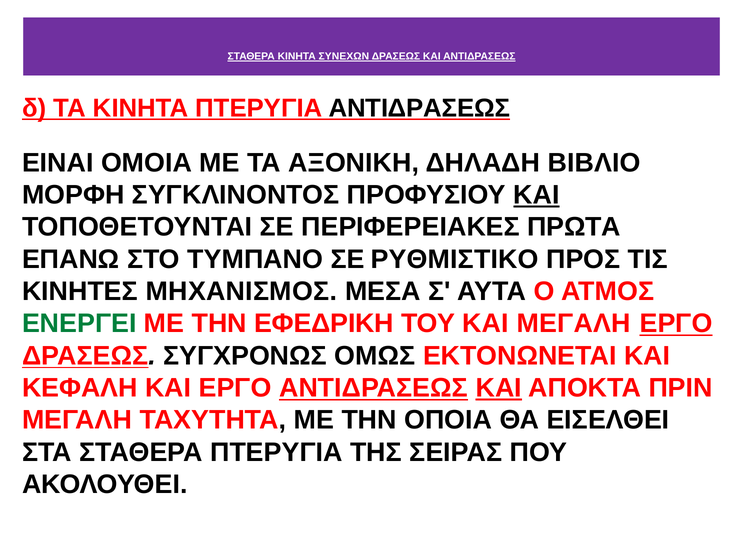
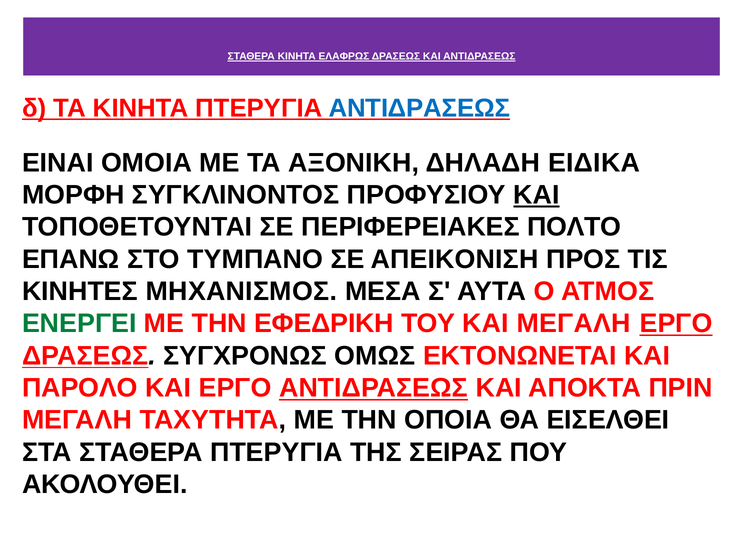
ΣΥΝΕΧΩΝ: ΣΥΝΕΧΩΝ -> ΕΛΑΦΡΩΣ
ΑΝΤΙΔΡΑΣΕΩΣ at (419, 108) colour: black -> blue
ΒΙΒΛΙΟ: ΒΙΒΛΙΟ -> ΕΙΔΙΚΑ
ΠΡΩΤΑ: ΠΡΩΤΑ -> ΠΟΛΤΟ
ΡΥΘΜΙΣΤΙΚΟ: ΡΥΘΜΙΣΤΙΚΟ -> ΑΠΕΙΚΟΝΙΣΗ
ΚΕΦΑΛΗ: ΚΕΦΑΛΗ -> ΠΑΡΟΛΟ
ΚΑΙ at (499, 388) underline: present -> none
